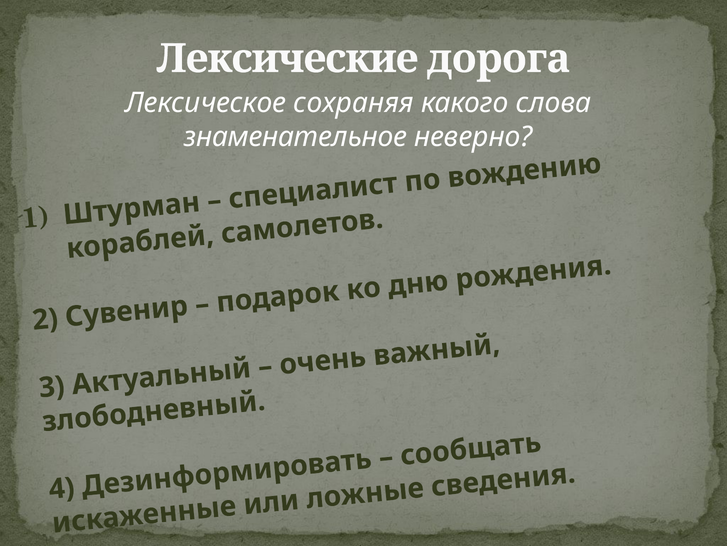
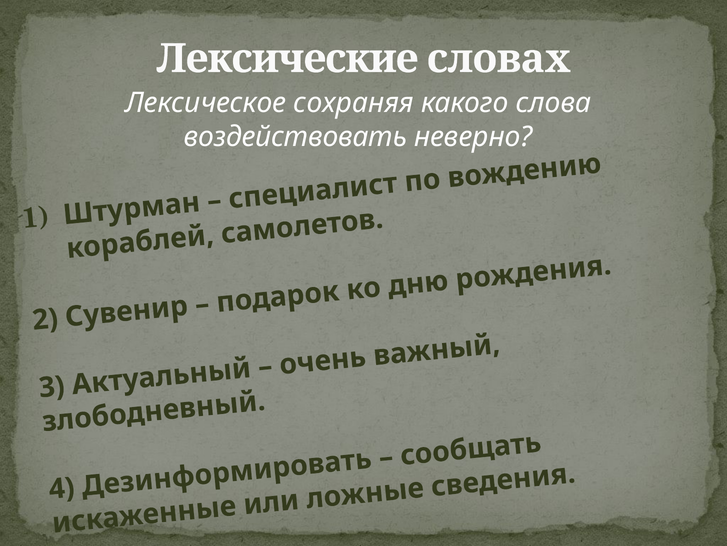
дорога: дорога -> словах
знаменательное: знаменательное -> воздействовать
